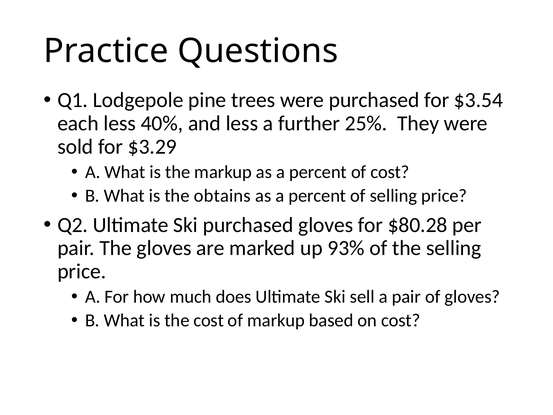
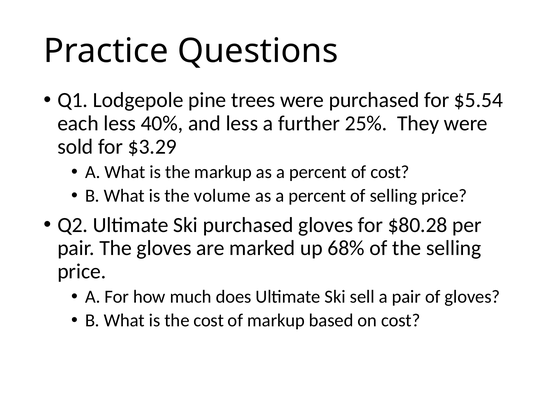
$3.54: $3.54 -> $5.54
obtains: obtains -> volume
93%: 93% -> 68%
